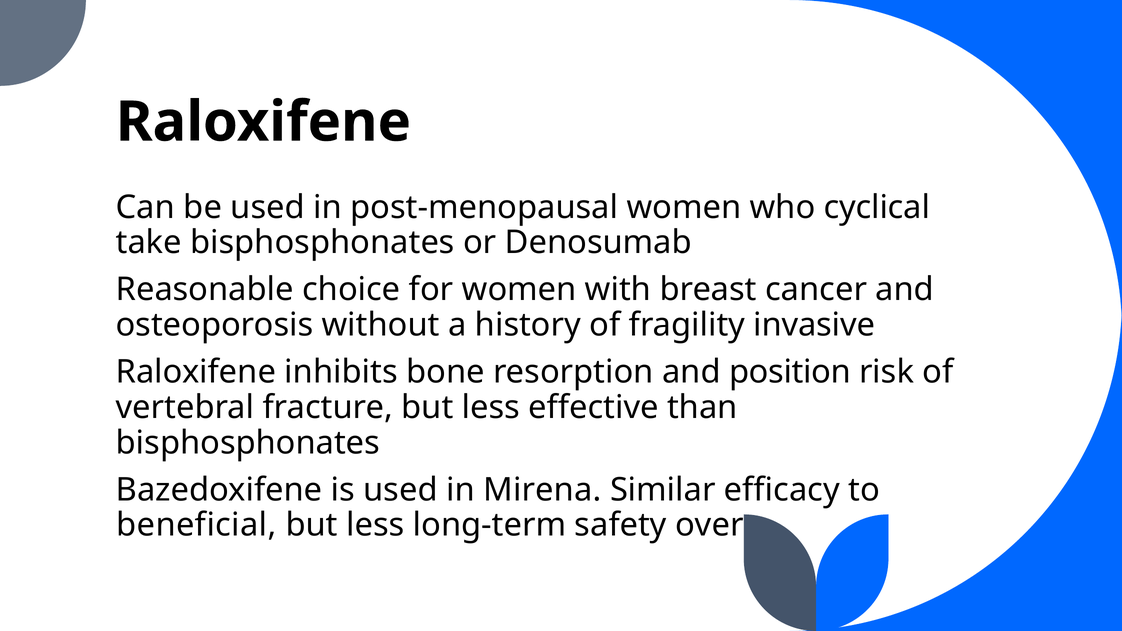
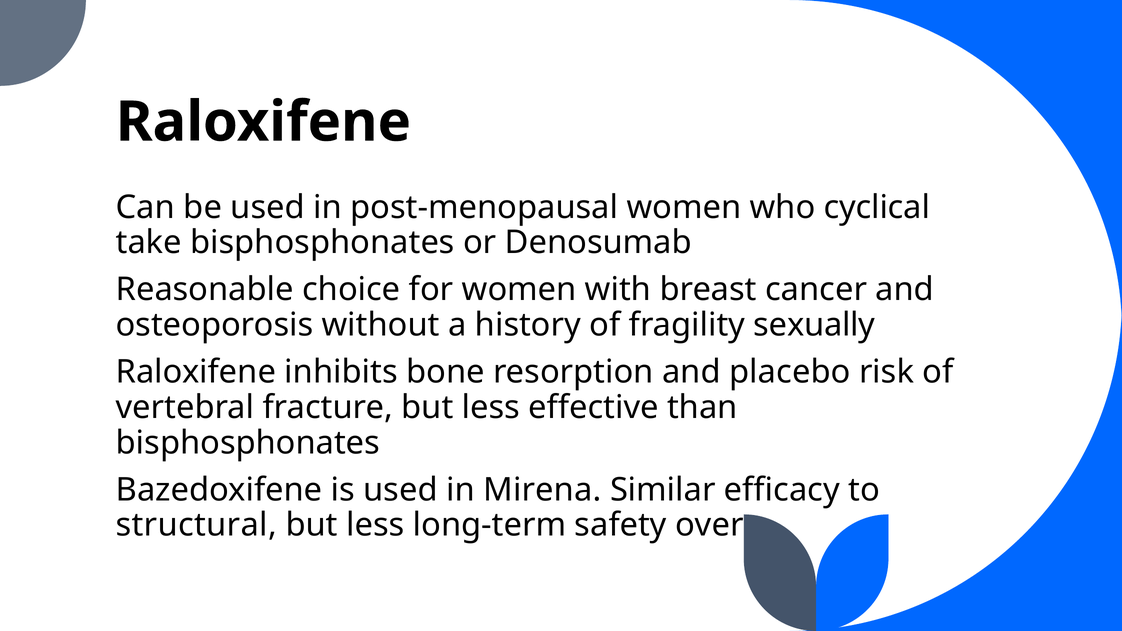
invasive: invasive -> sexually
position: position -> placebo
beneficial: beneficial -> structural
